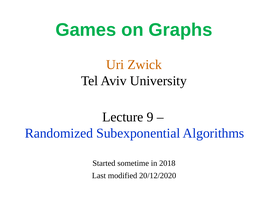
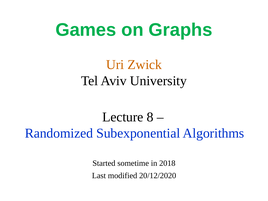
9: 9 -> 8
